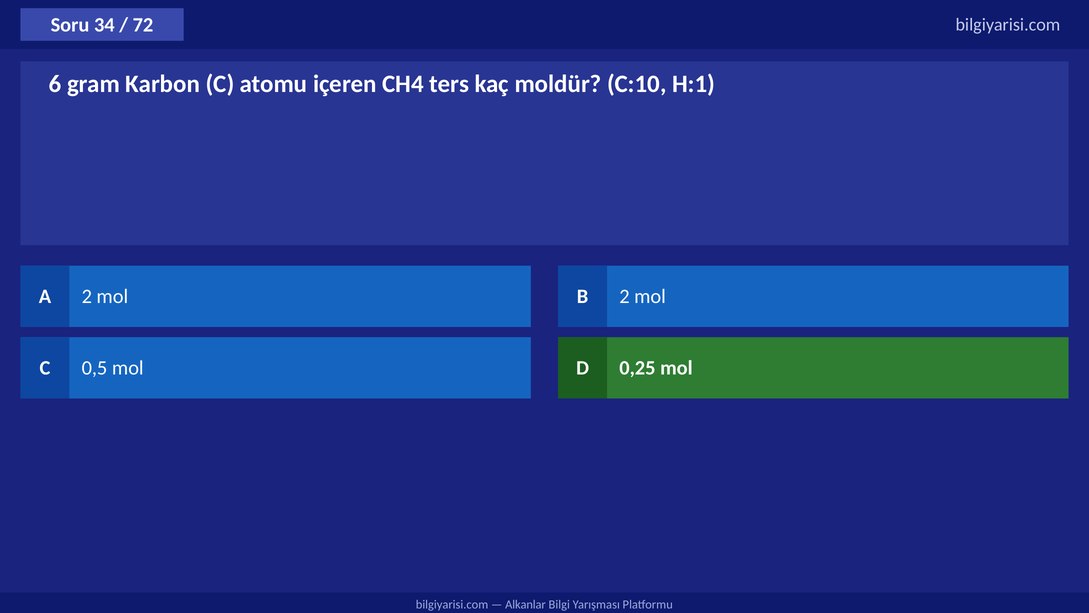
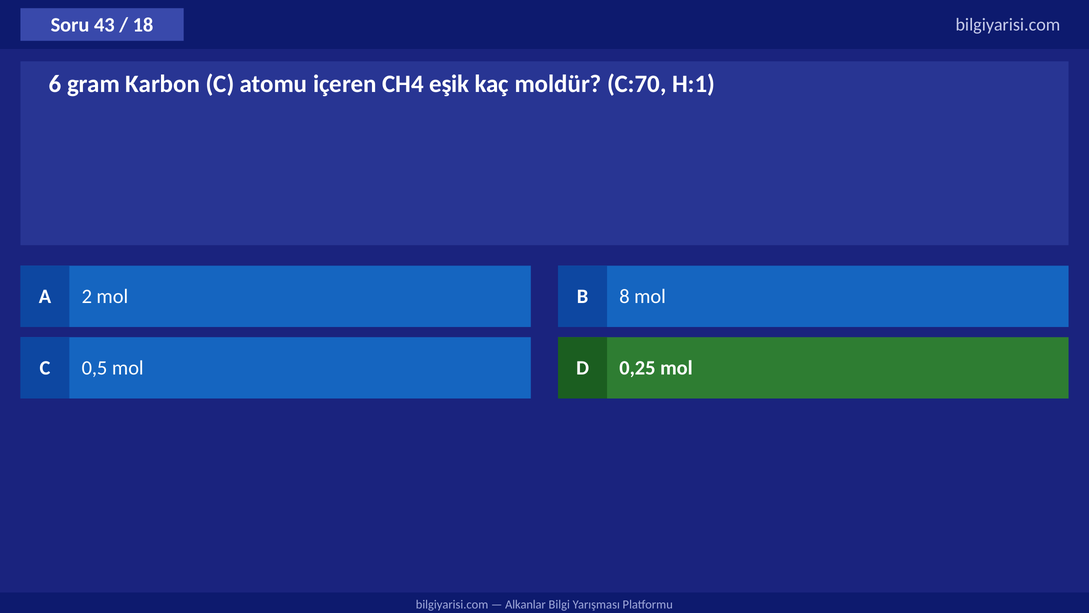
34: 34 -> 43
72: 72 -> 18
ters: ters -> eşik
C:10: C:10 -> C:70
B 2: 2 -> 8
